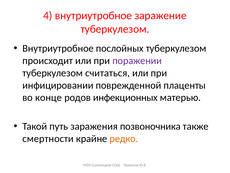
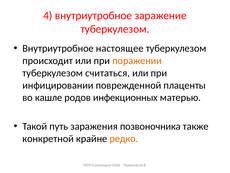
послойных: послойных -> настоящее
поражении colour: purple -> orange
конце: конце -> кашле
смертности: смертности -> конкретной
